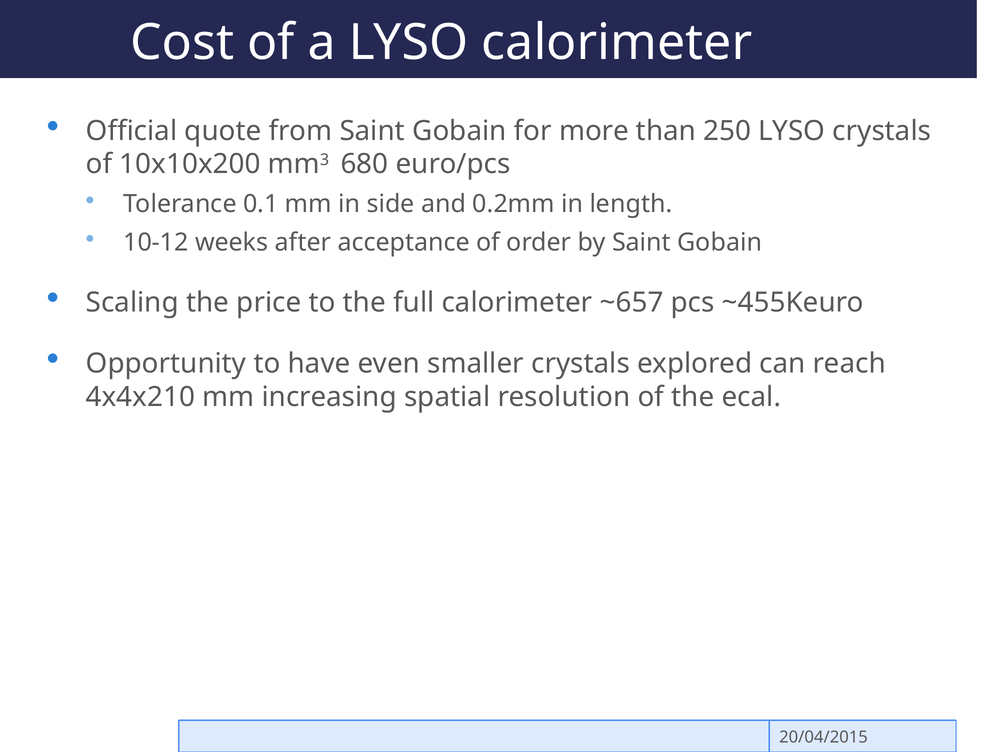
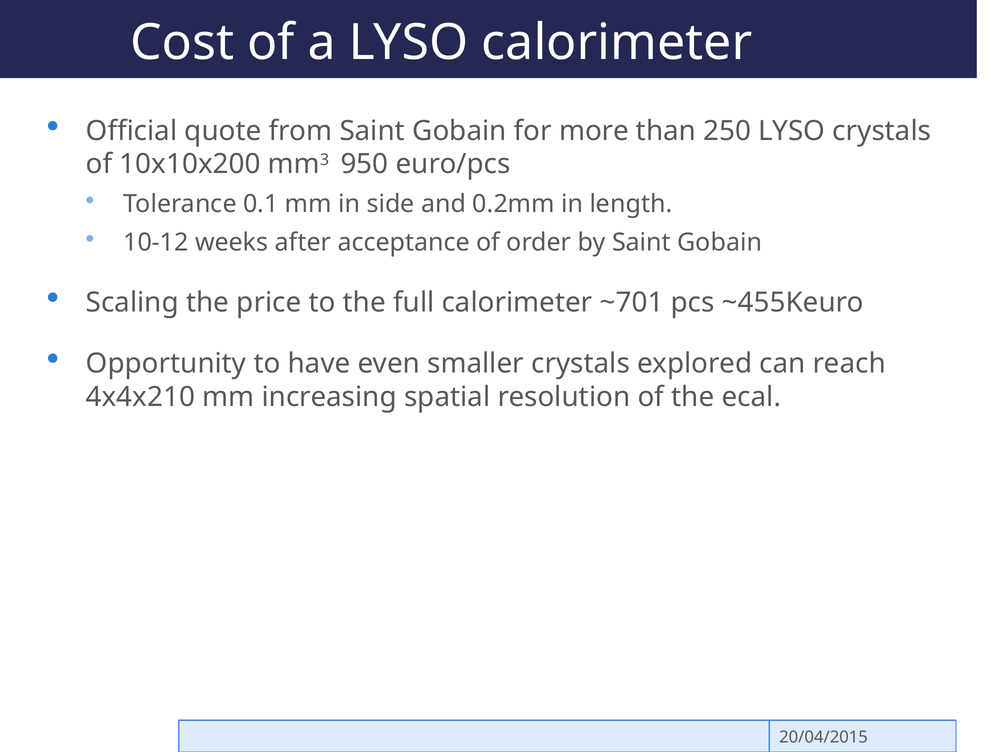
680: 680 -> 950
~657: ~657 -> ~701
